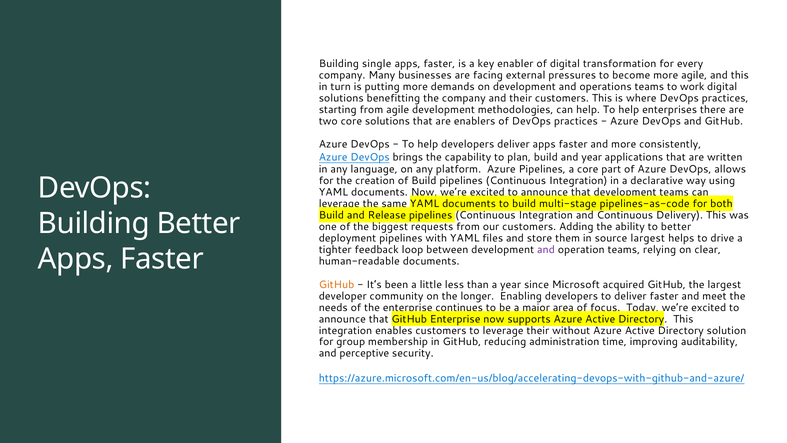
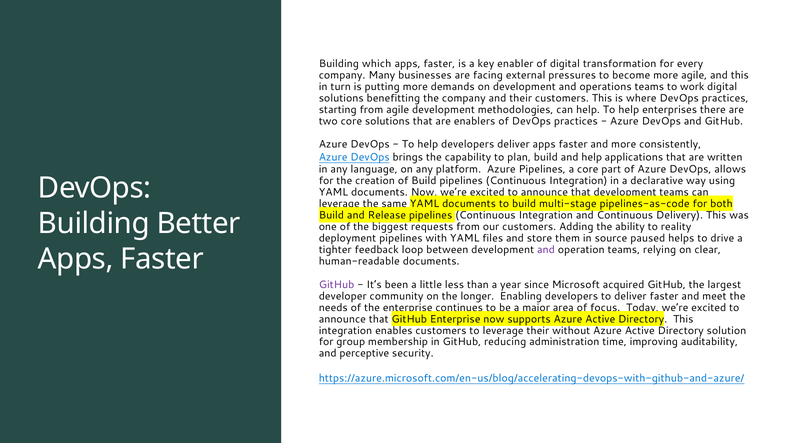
single: single -> which
and year: year -> help
to better: better -> reality
source largest: largest -> paused
GitHub at (337, 284) colour: orange -> purple
